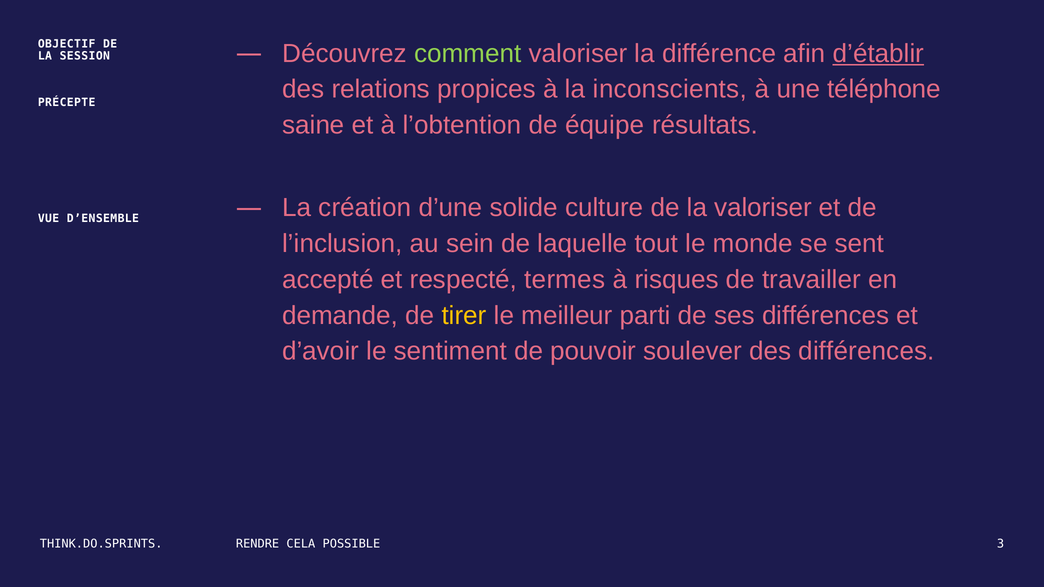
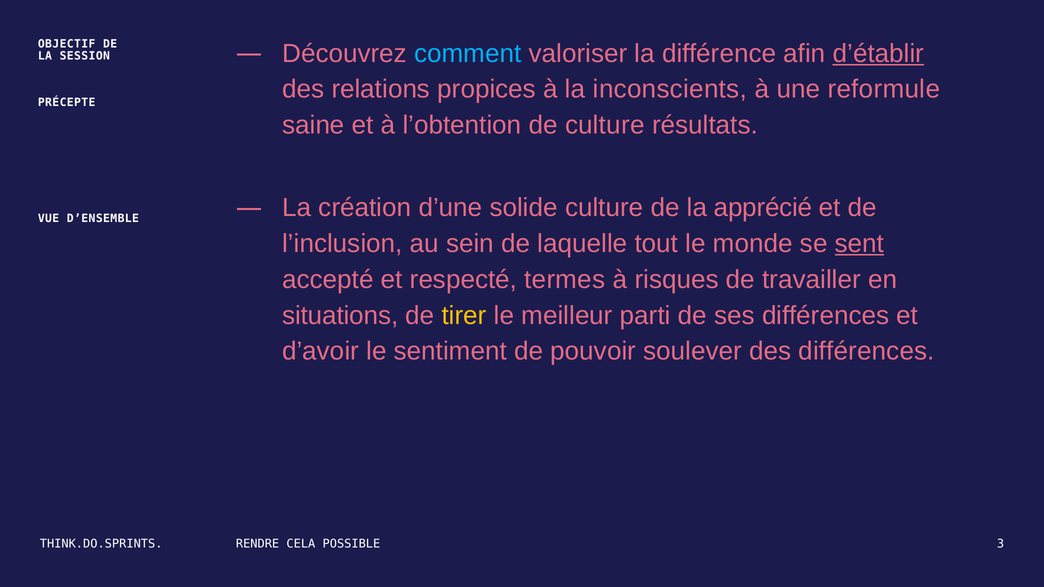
comment colour: light green -> light blue
téléphone: téléphone -> reformule
de équipe: équipe -> culture
la valoriser: valoriser -> apprécié
sent underline: none -> present
demande: demande -> situations
